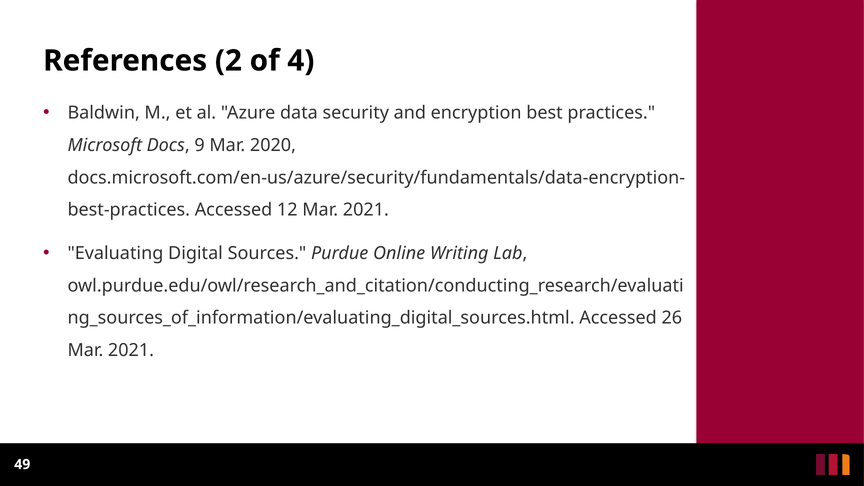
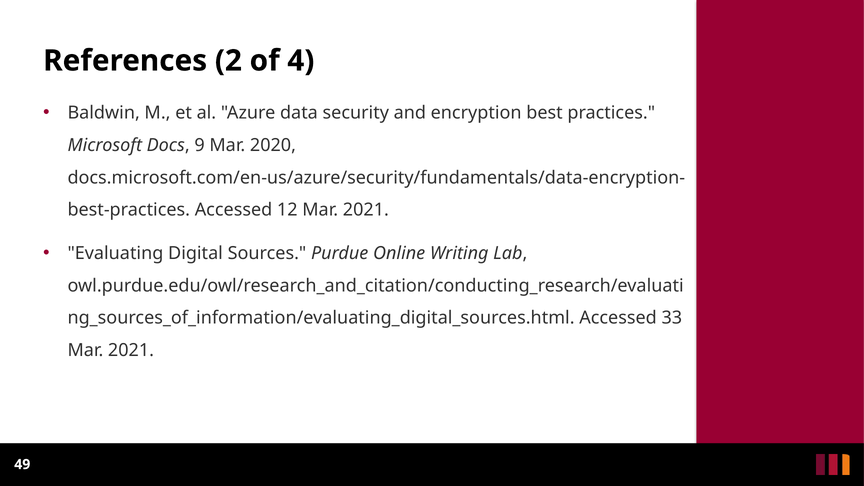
26: 26 -> 33
